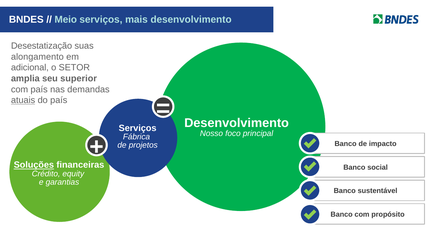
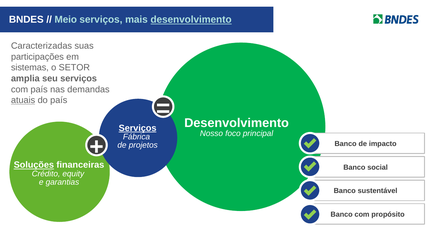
desenvolvimento at (191, 20) underline: none -> present
Desestatização: Desestatização -> Caracterizadas
alongamento: alongamento -> participações
adicional: adicional -> sistemas
seu superior: superior -> serviços
Serviços at (138, 128) underline: none -> present
